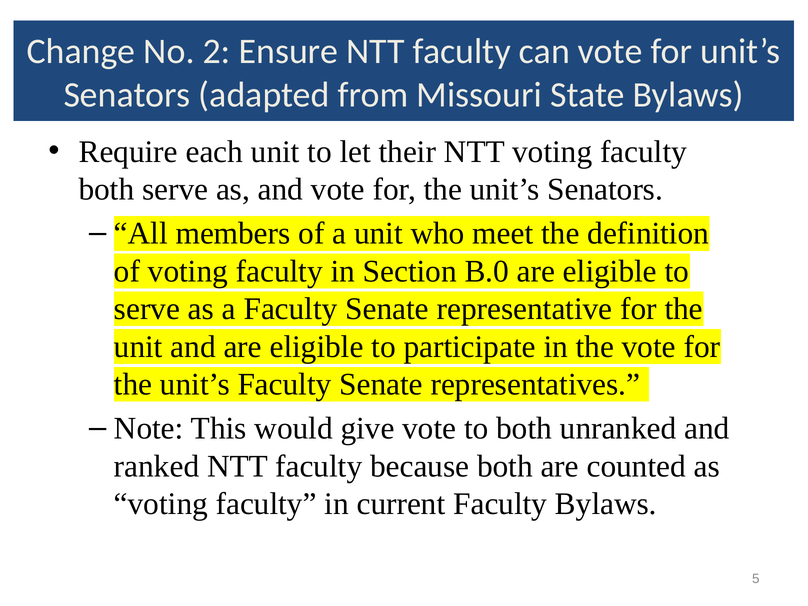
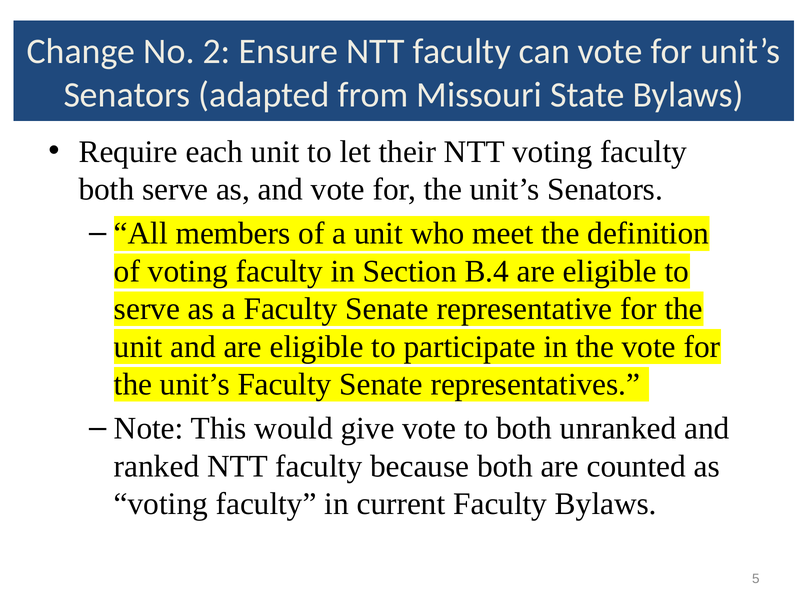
B.0: B.0 -> B.4
